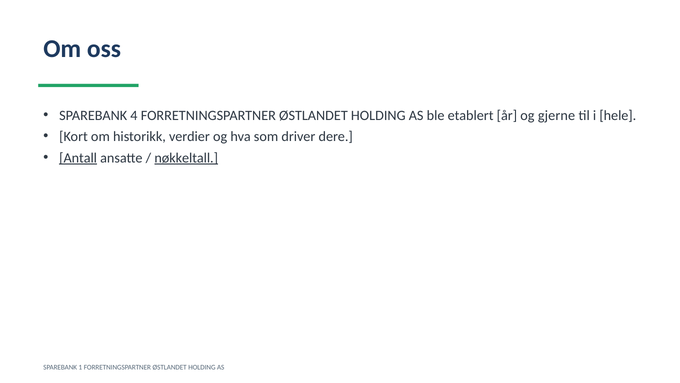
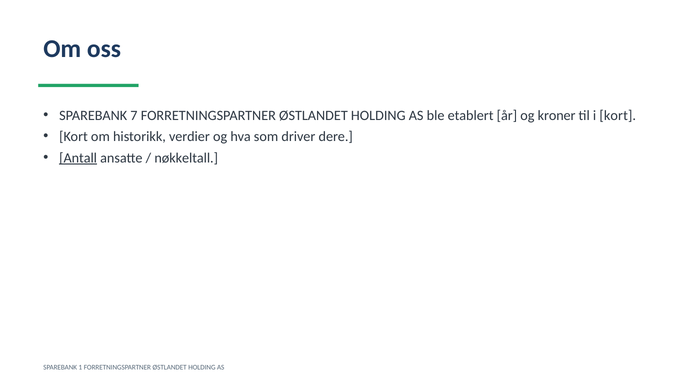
4: 4 -> 7
gjerne: gjerne -> kroner
i hele: hele -> kort
nøkkeltall underline: present -> none
